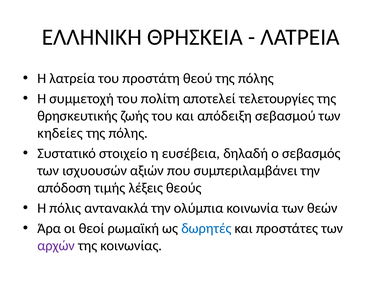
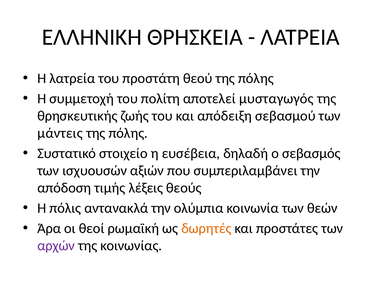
τελετουργίες: τελετουργίες -> μυσταγωγός
κηδείες: κηδείες -> μάντεις
δωρητές colour: blue -> orange
